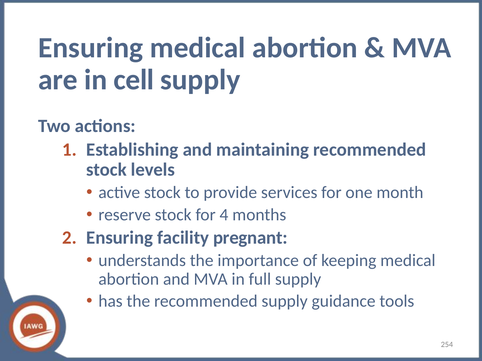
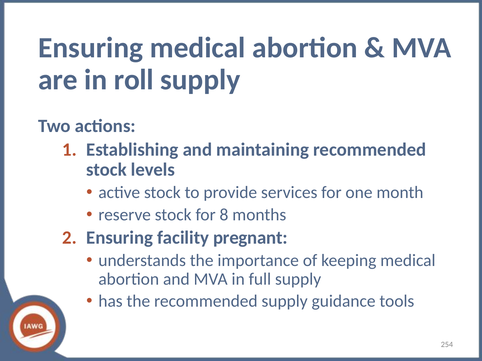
cell: cell -> roll
4: 4 -> 8
